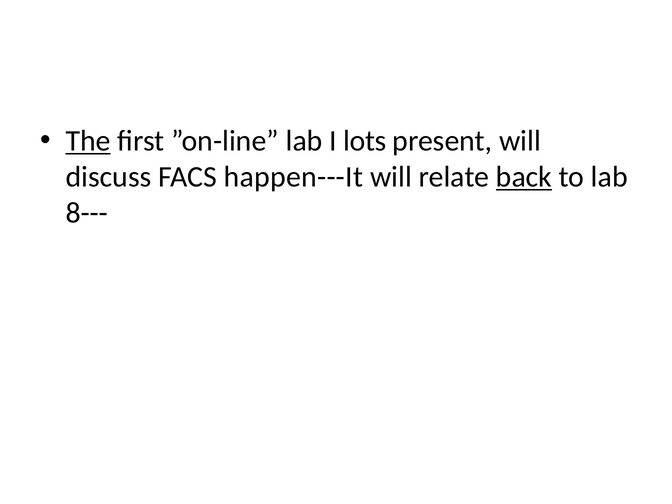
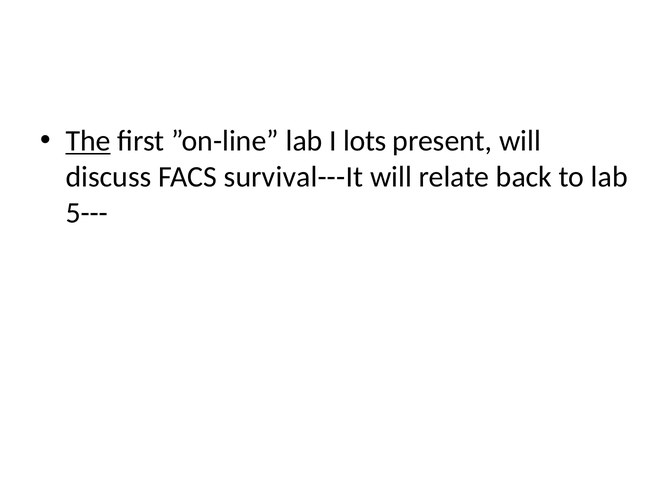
happen---It: happen---It -> survival---It
back underline: present -> none
8---: 8--- -> 5---
